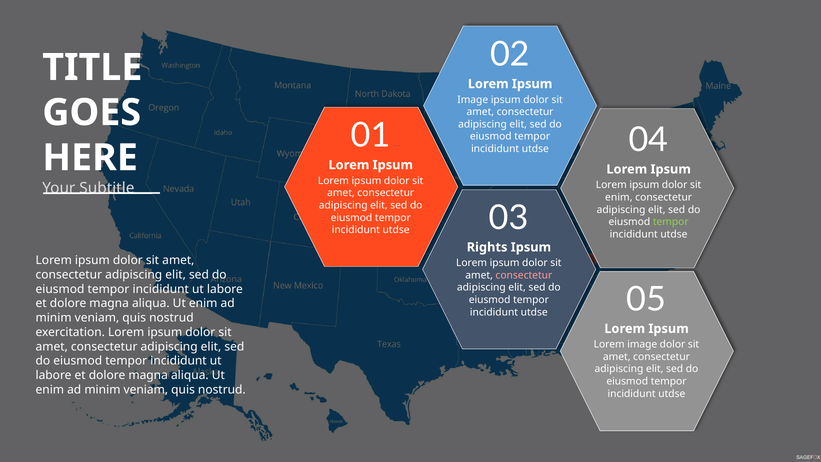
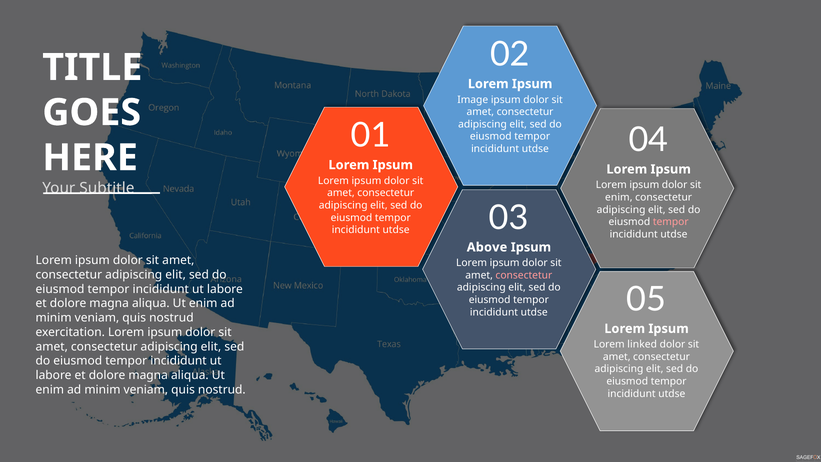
tempor at (671, 222) colour: light green -> pink
Rights: Rights -> Above
Lorem image: image -> linked
